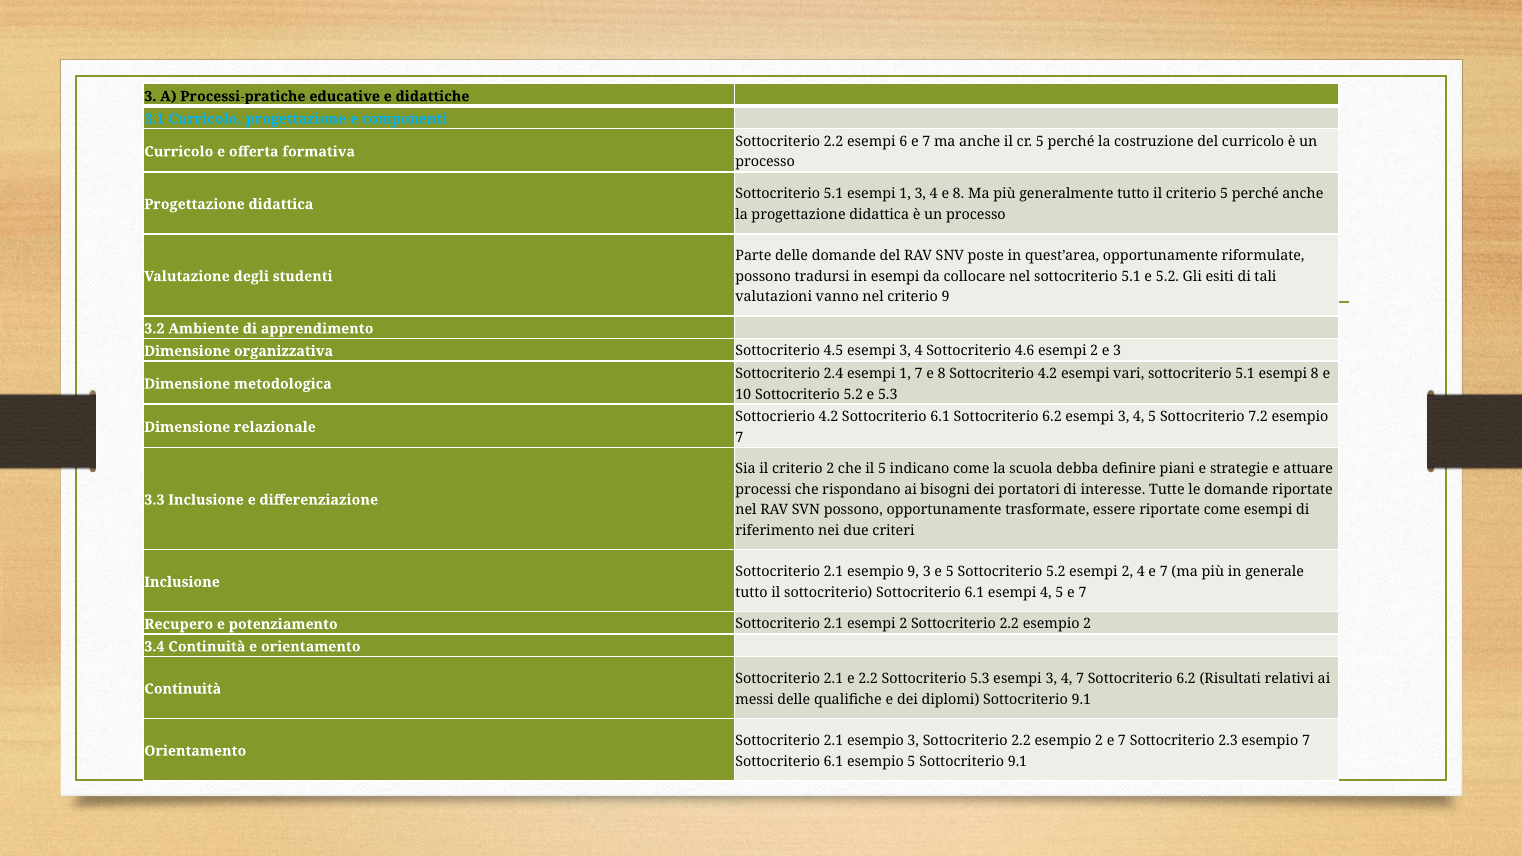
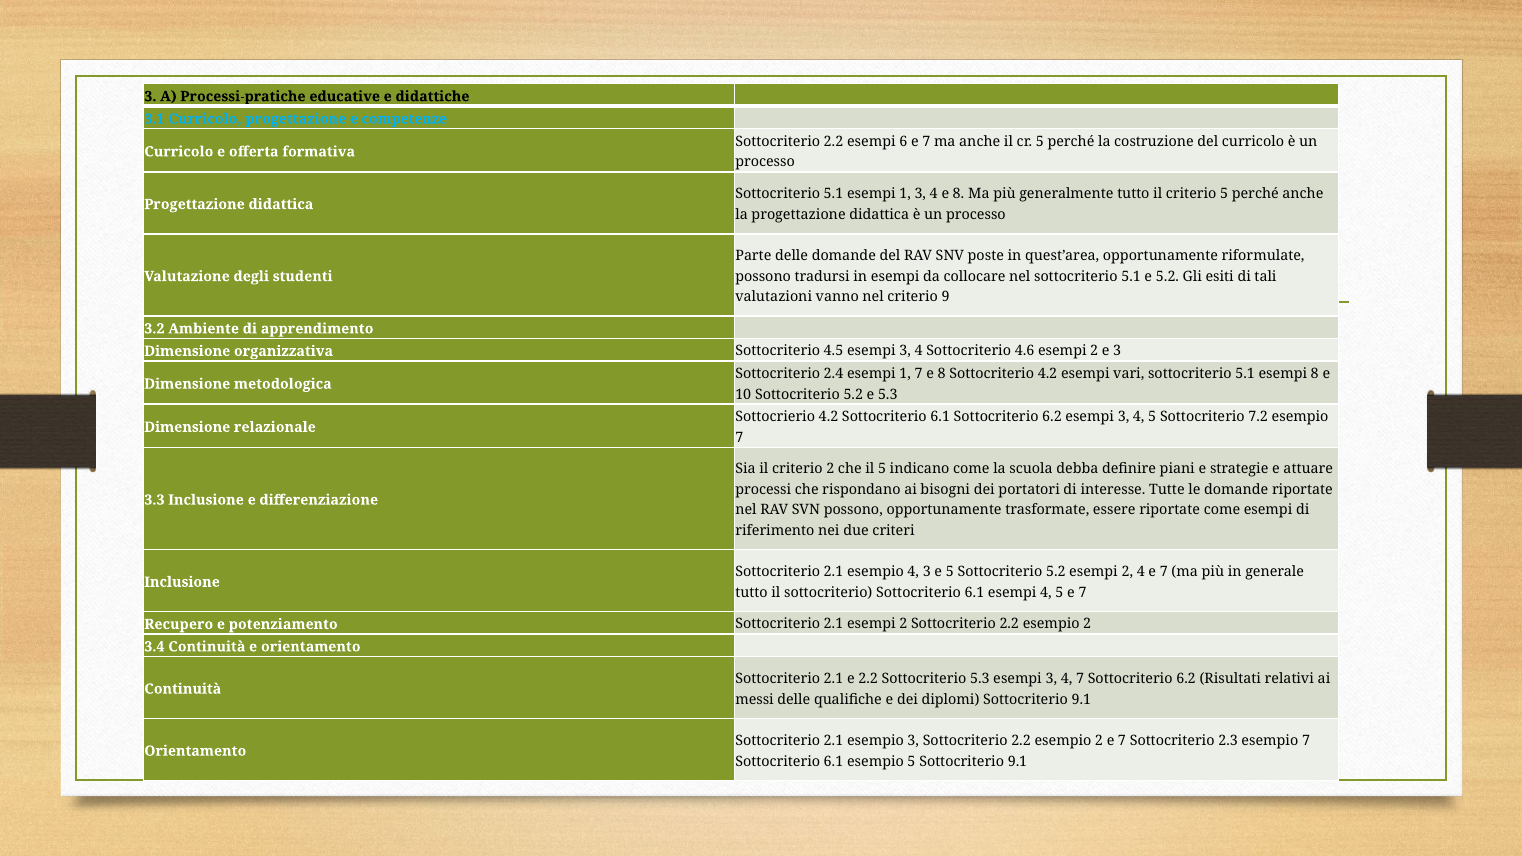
componenti: componenti -> competenze
esempio 9: 9 -> 4
